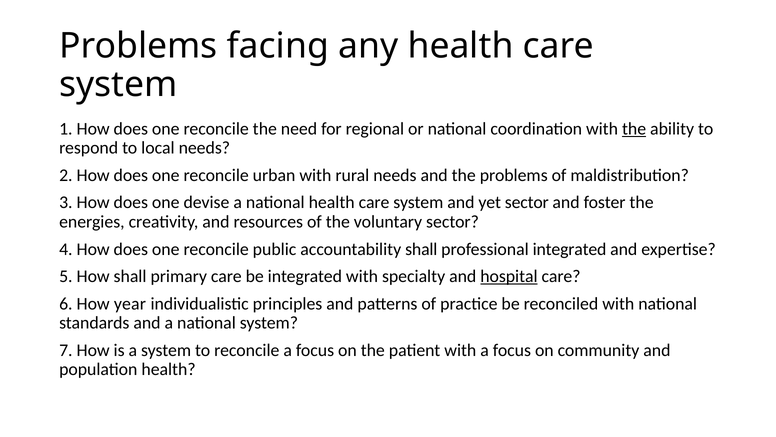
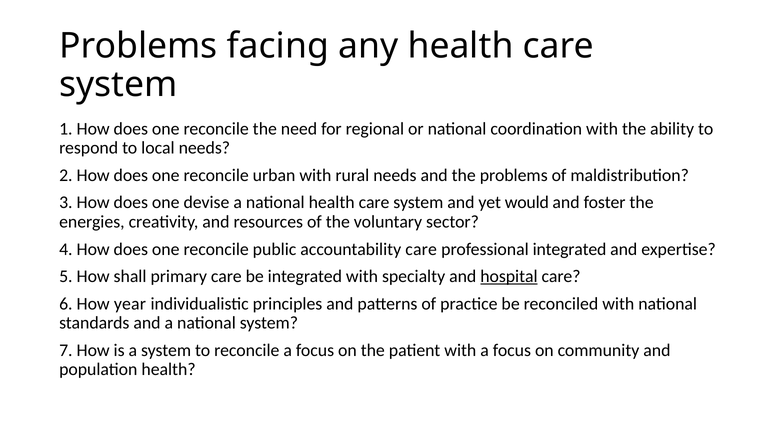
the at (634, 129) underline: present -> none
yet sector: sector -> would
accountability shall: shall -> care
